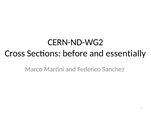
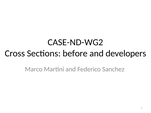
CERN-ND-WG2: CERN-ND-WG2 -> CASE-ND-WG2
essentially: essentially -> developers
